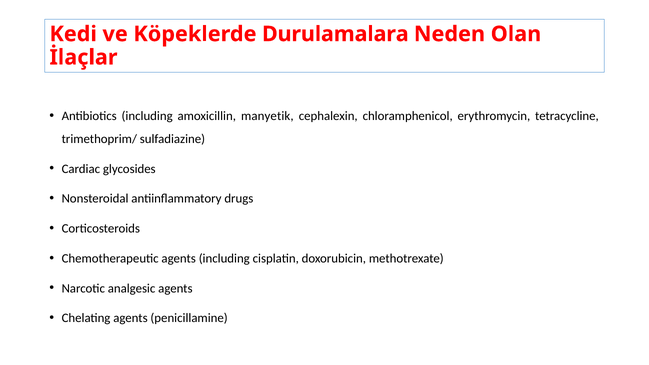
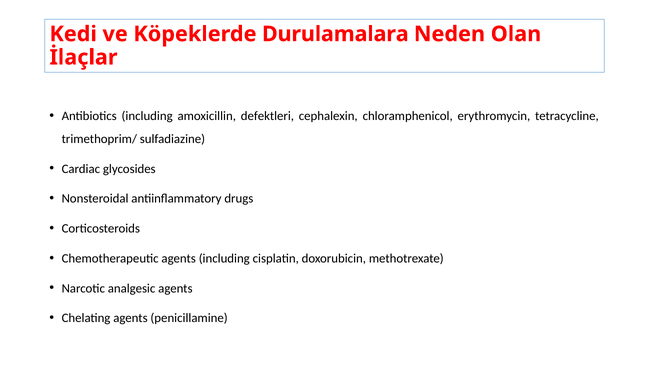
manyetik: manyetik -> defektleri
